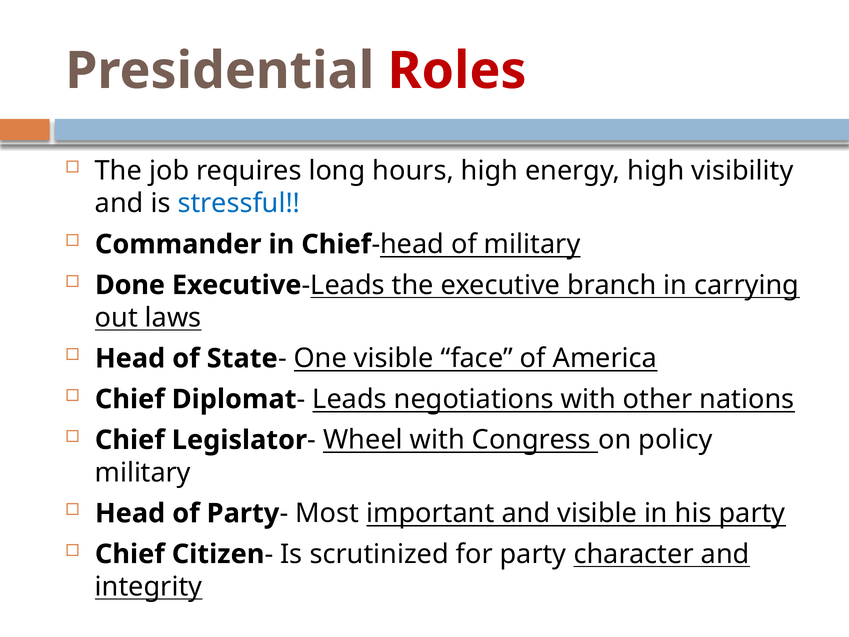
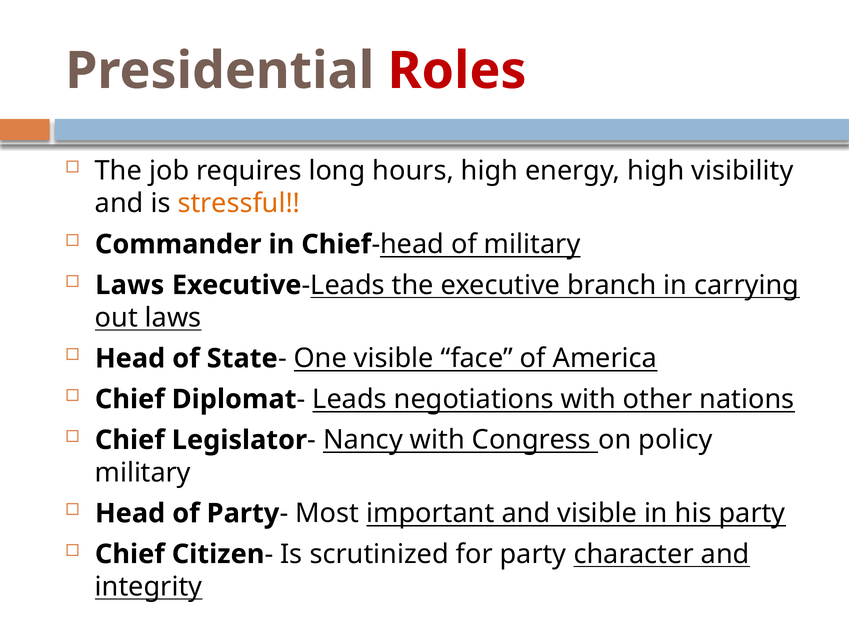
stressful colour: blue -> orange
Done at (130, 285): Done -> Laws
Wheel: Wheel -> Nancy
